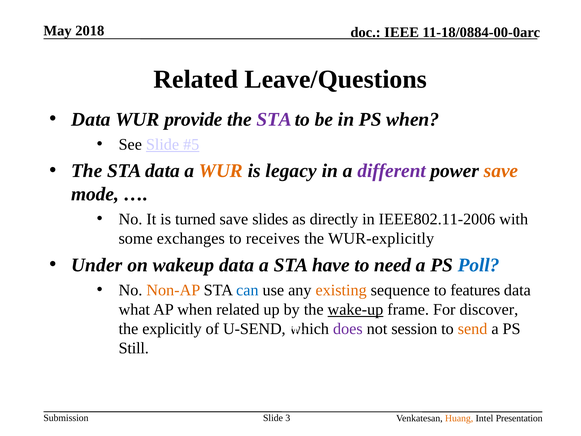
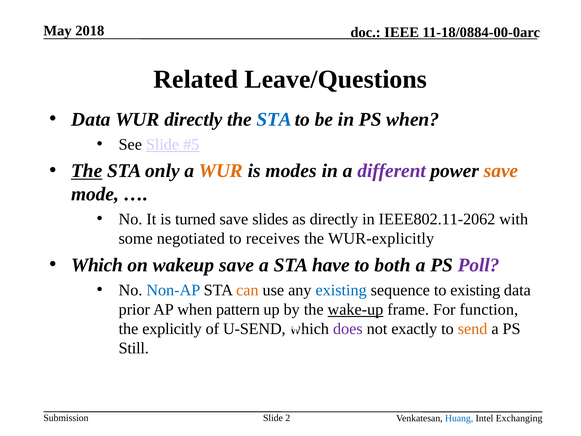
WUR provide: provide -> directly
STA at (274, 119) colour: purple -> blue
The at (87, 171) underline: none -> present
STA data: data -> only
legacy: legacy -> modes
IEEE802.11-2006: IEEE802.11-2006 -> IEEE802.11-2062
exchanges: exchanges -> negotiated
Under at (97, 265): Under -> Which
wakeup data: data -> save
need: need -> both
Poll colour: blue -> purple
Non-AP colour: orange -> blue
can colour: blue -> orange
existing at (341, 290) colour: orange -> blue
to features: features -> existing
what: what -> prior
when related: related -> pattern
discover: discover -> function
session: session -> exactly
3: 3 -> 2
Huang colour: orange -> blue
Presentation: Presentation -> Exchanging
